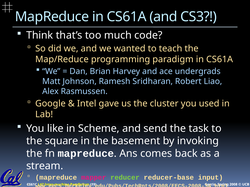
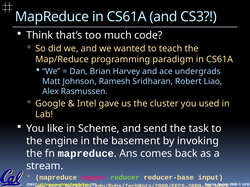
square: square -> engine
